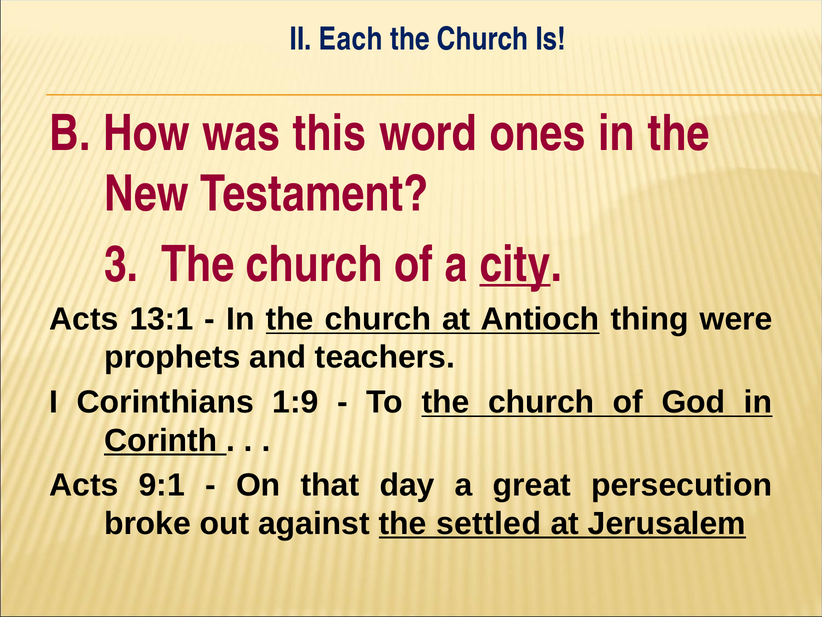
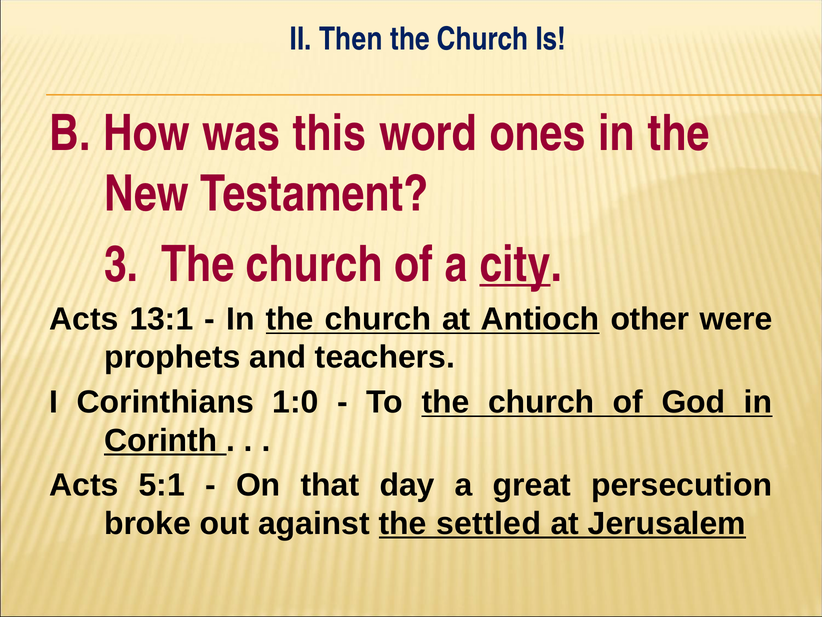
Each: Each -> Then
thing: thing -> other
1:9: 1:9 -> 1:0
9:1: 9:1 -> 5:1
